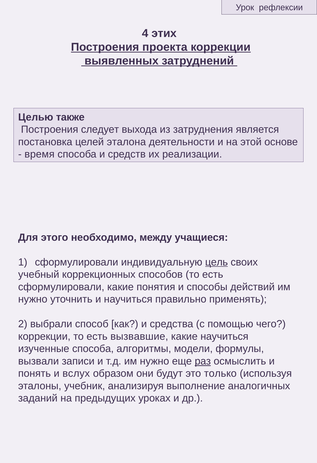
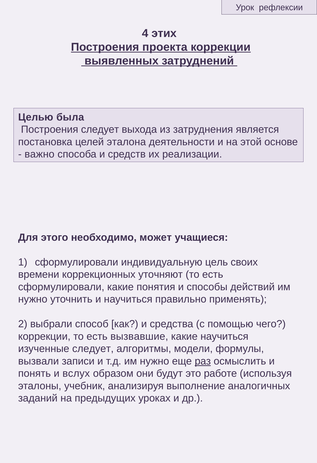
также: также -> была
время: время -> важно
между: между -> может
цель underline: present -> none
учебный: учебный -> времени
способов: способов -> уточняют
изученные способа: способа -> следует
только: только -> работе
